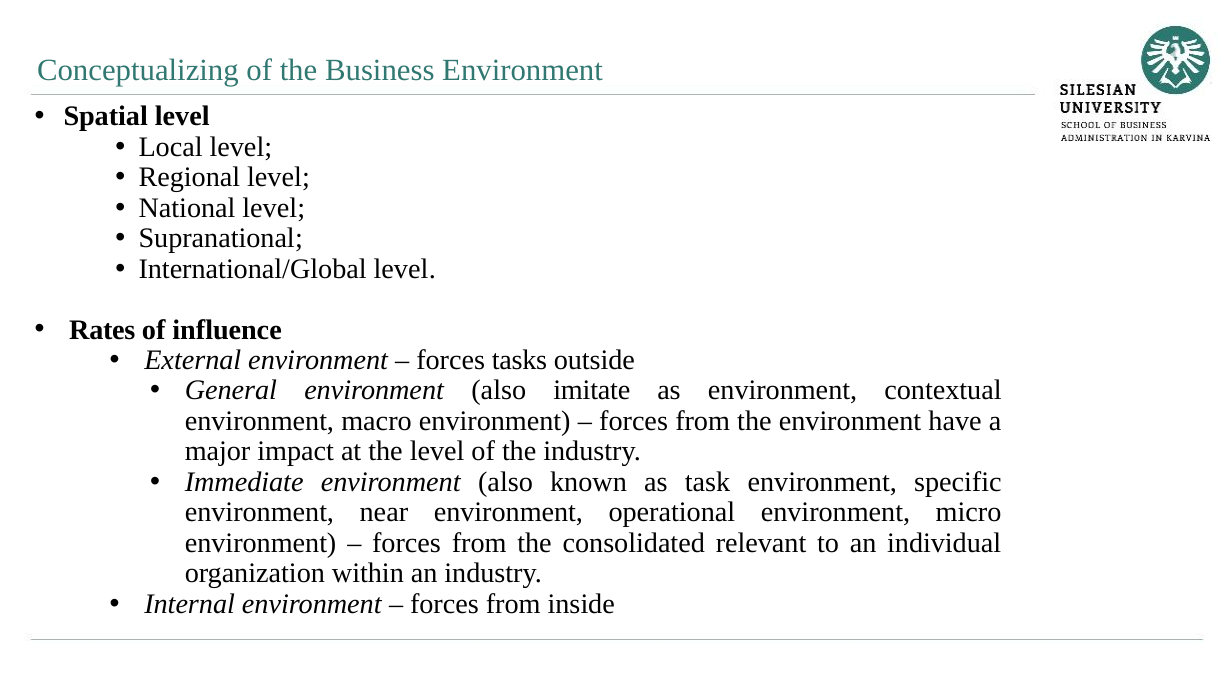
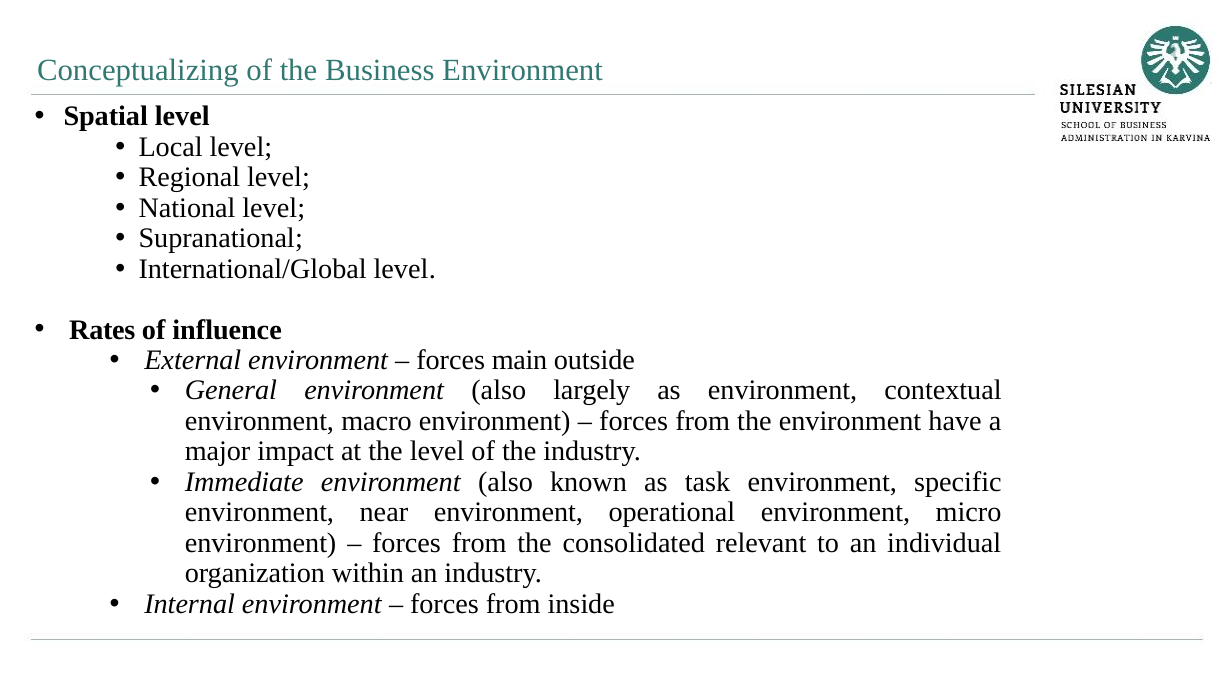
tasks: tasks -> main
imitate: imitate -> largely
